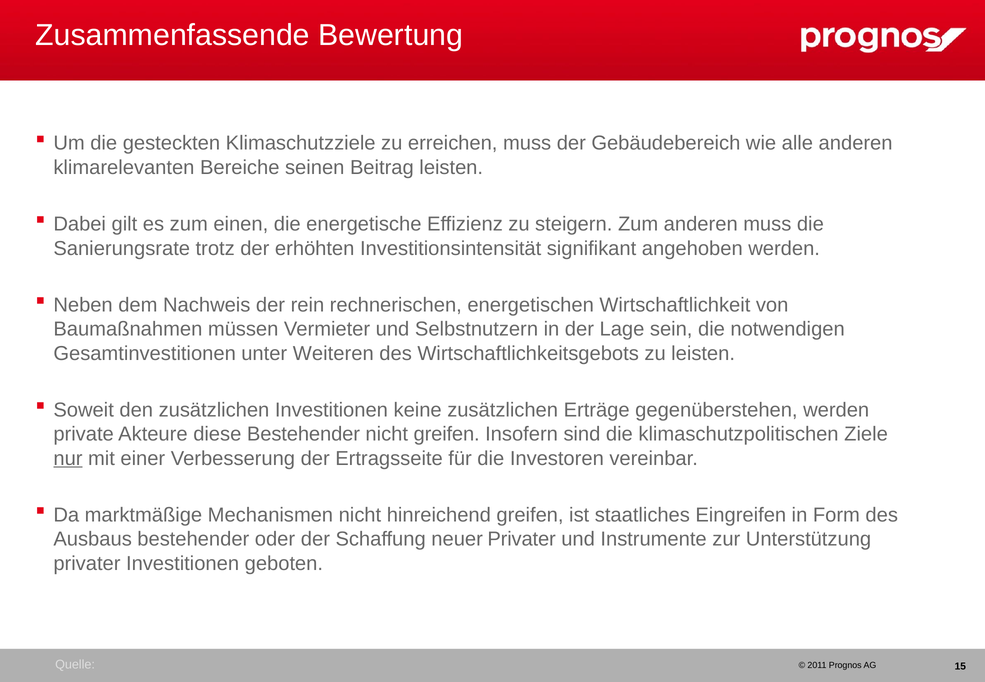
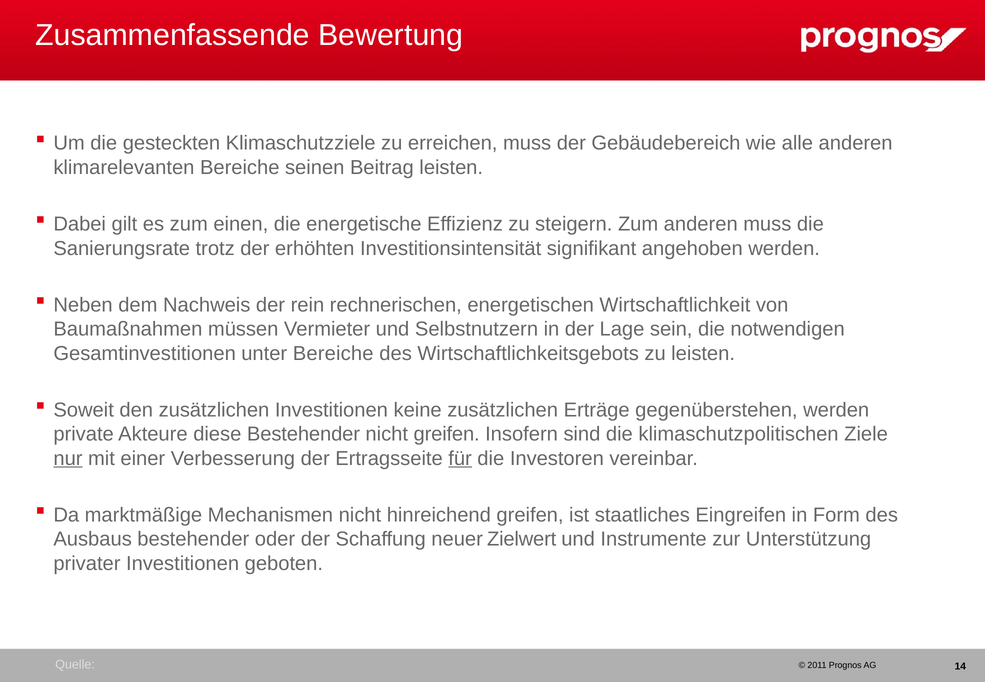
unter Weiteren: Weiteren -> Bereiche
für underline: none -> present
neuer Privater: Privater -> Zielwert
15: 15 -> 14
